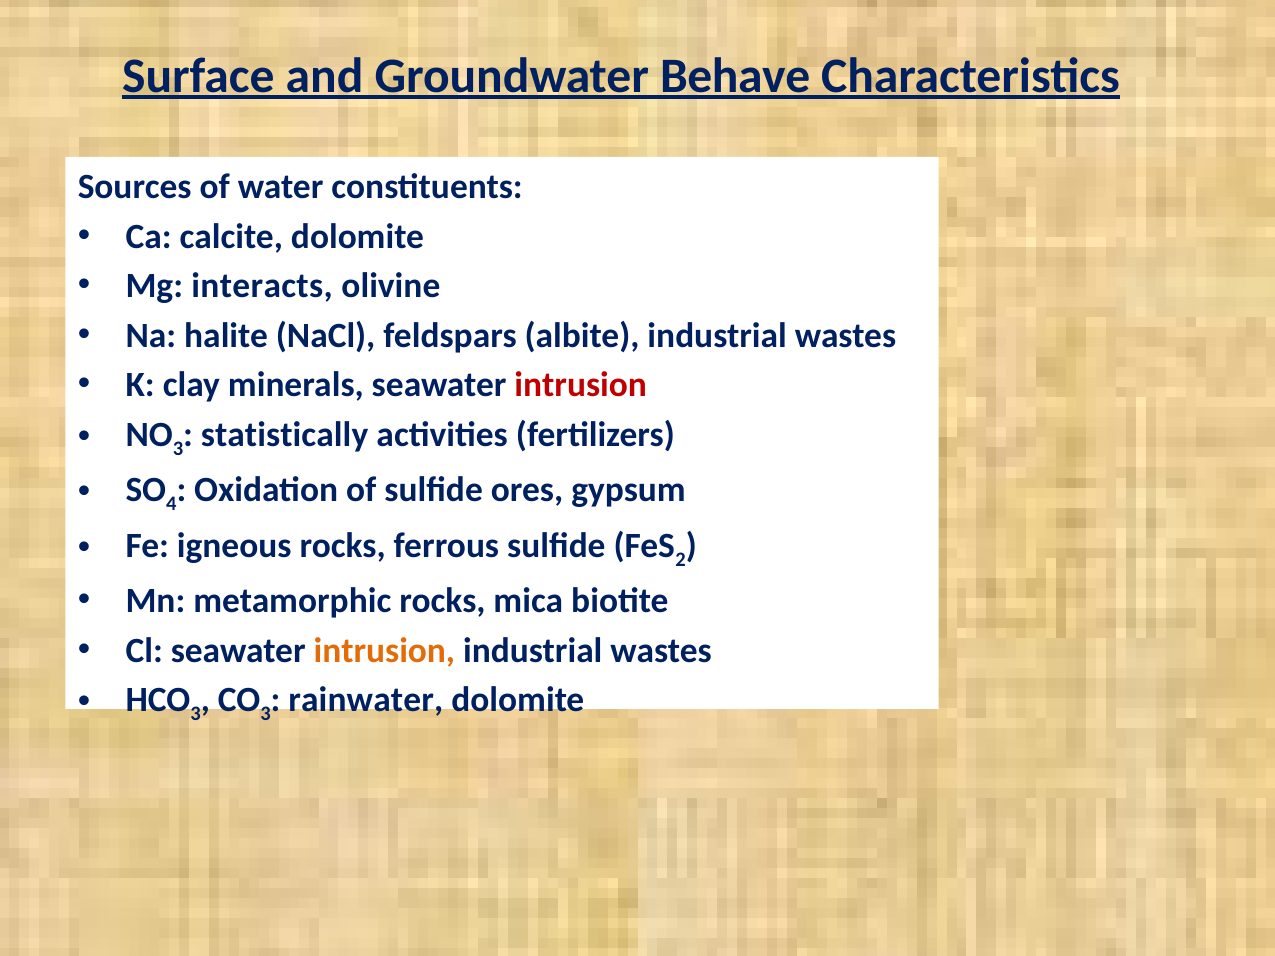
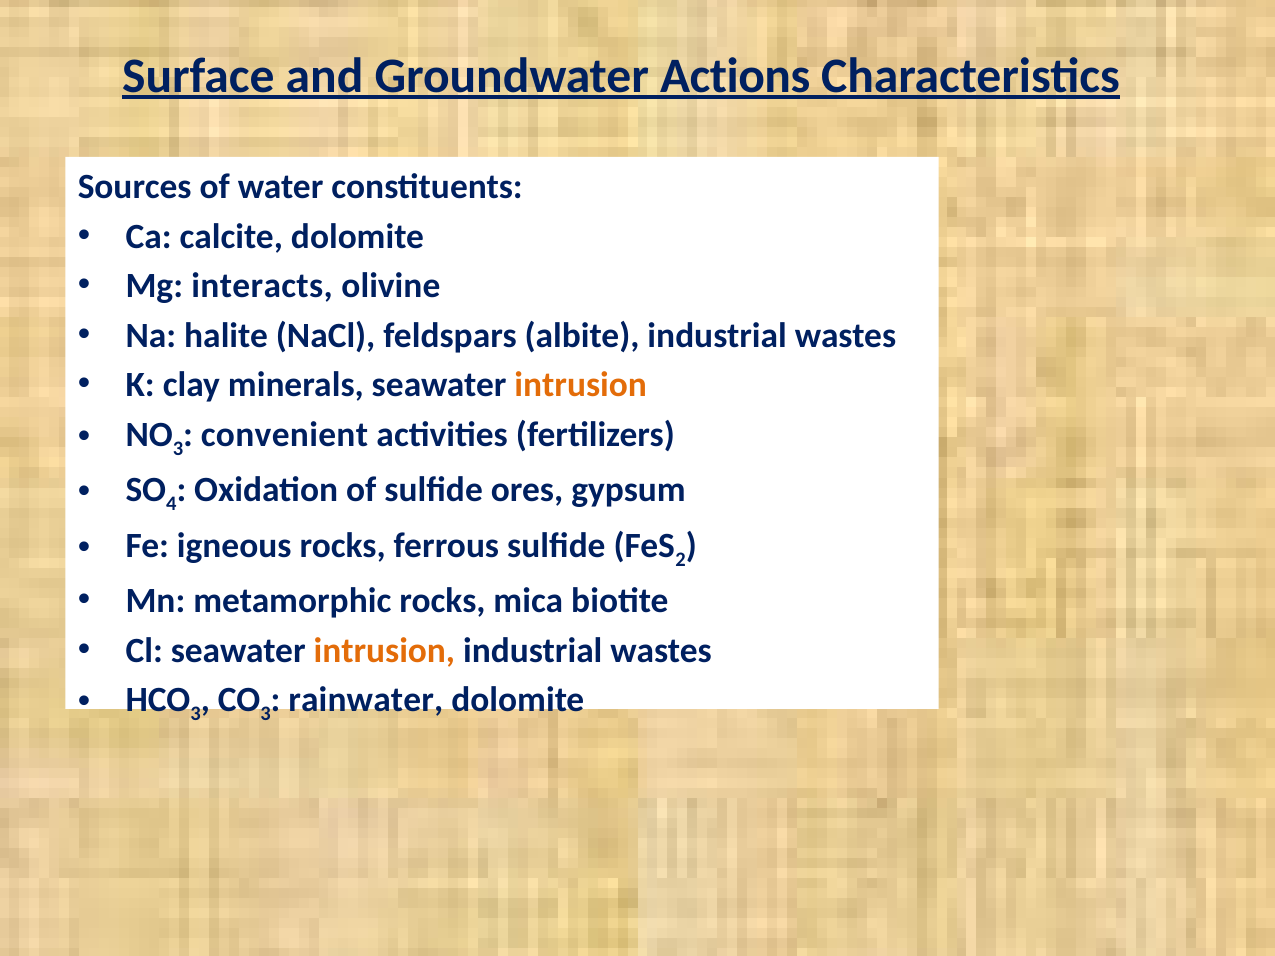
Behave: Behave -> Actions
intrusion at (581, 385) colour: red -> orange
statistically: statistically -> convenient
